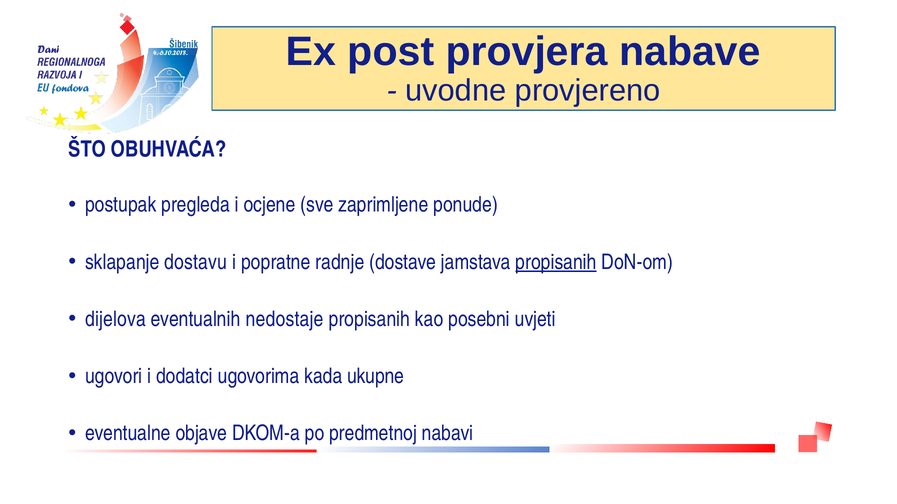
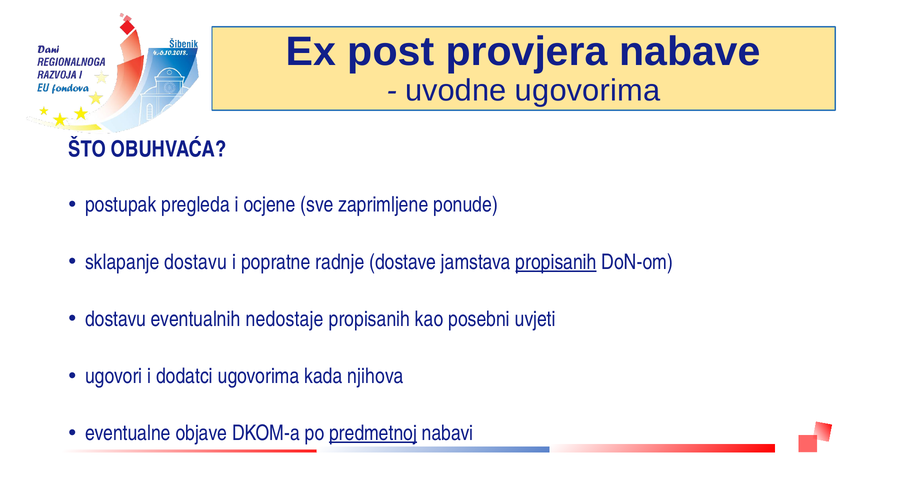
uvodne provjereno: provjereno -> ugovorima
dijelova at (116, 319): dijelova -> dostavu
ukupne: ukupne -> njihova
predmetnoj underline: none -> present
